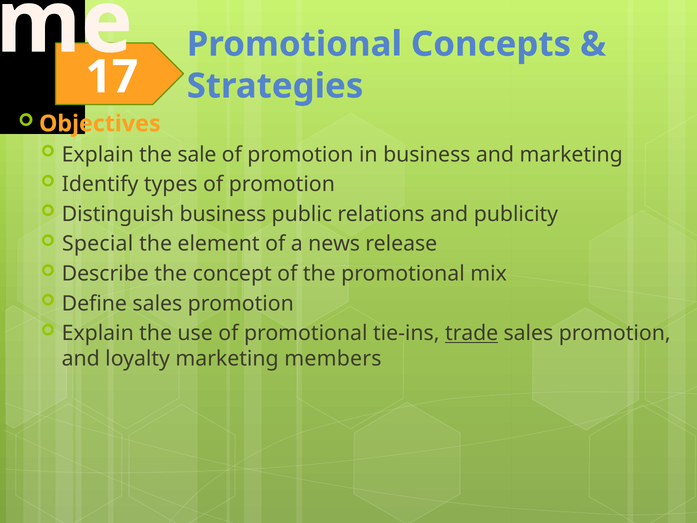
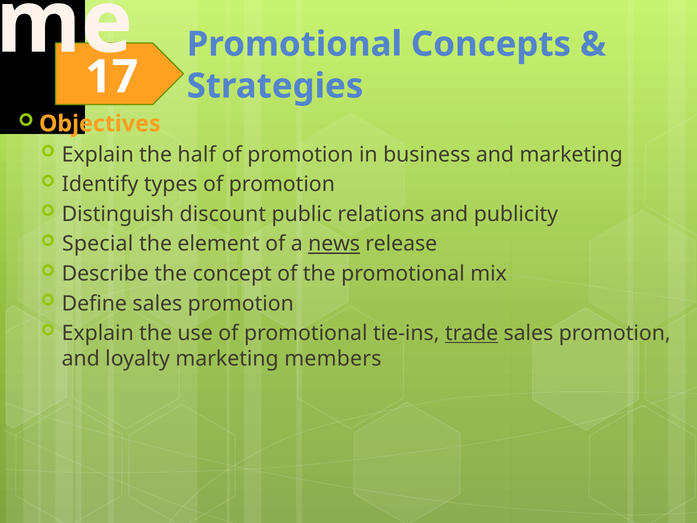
sale: sale -> half
Distinguish business: business -> discount
news underline: none -> present
